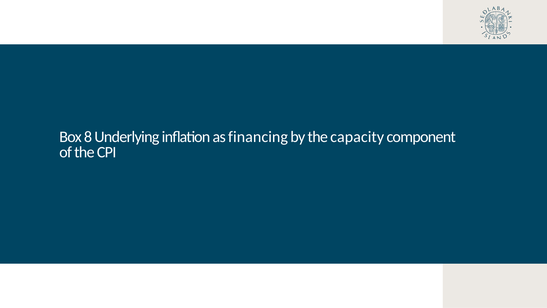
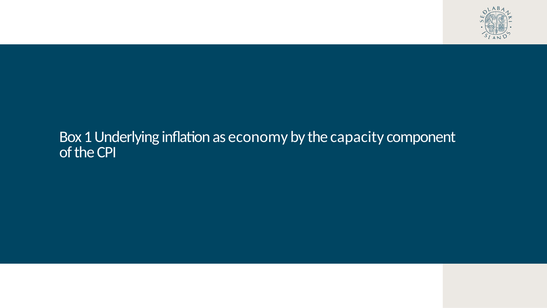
8: 8 -> 1
financing: financing -> economy
